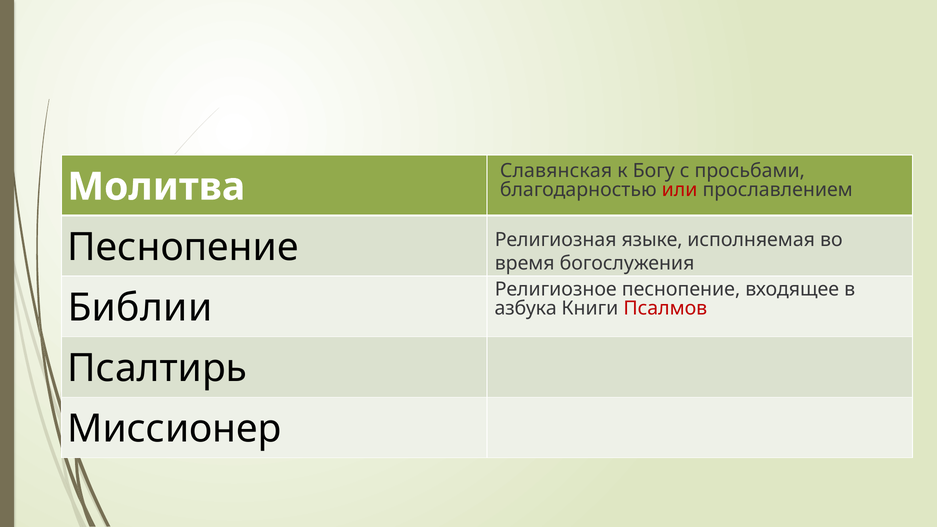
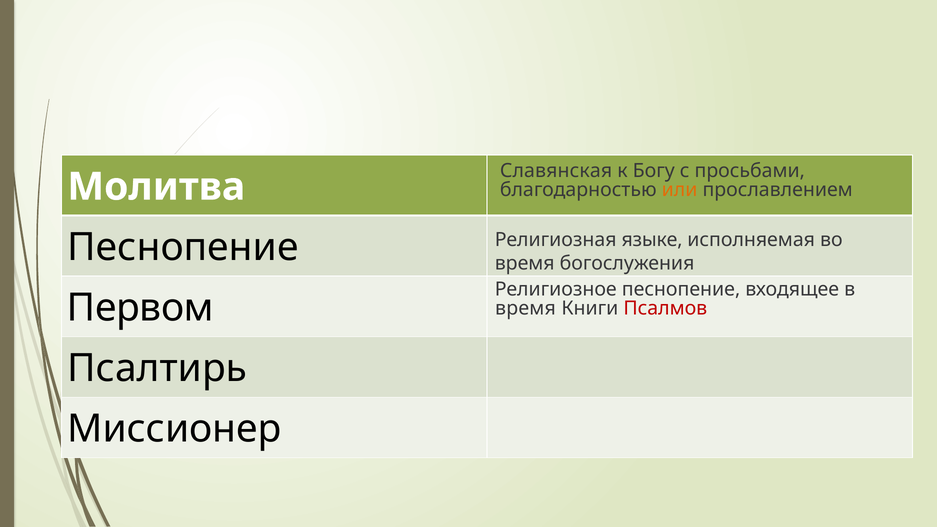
или colour: red -> orange
Библии: Библии -> Первом
азбука at (526, 308): азбука -> время
